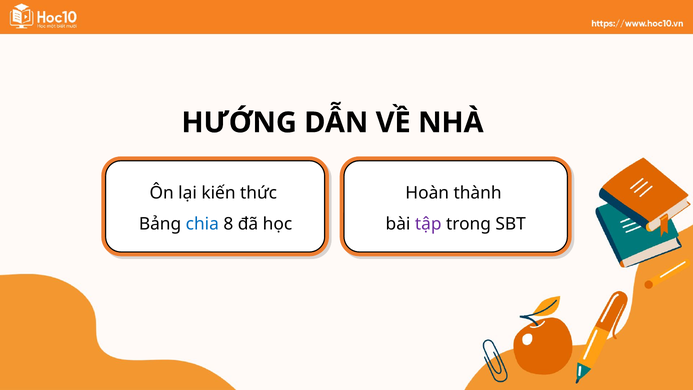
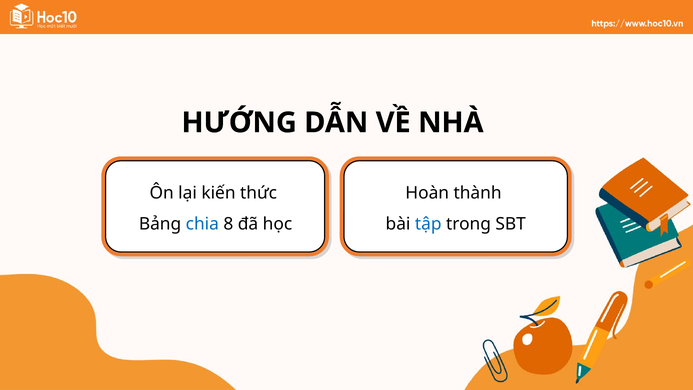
tập colour: purple -> blue
